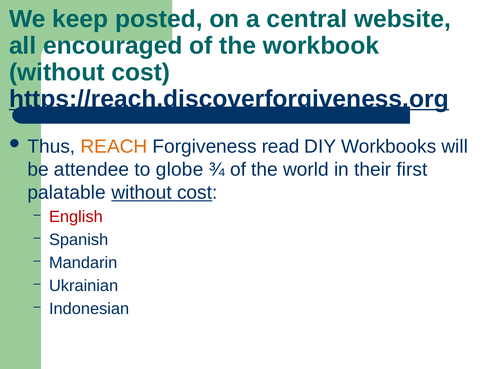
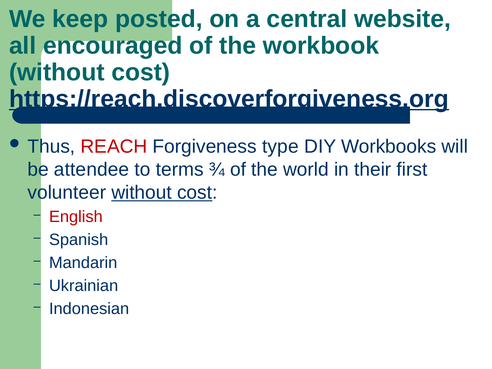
REACH colour: orange -> red
read: read -> type
globe: globe -> terms
palatable: palatable -> volunteer
